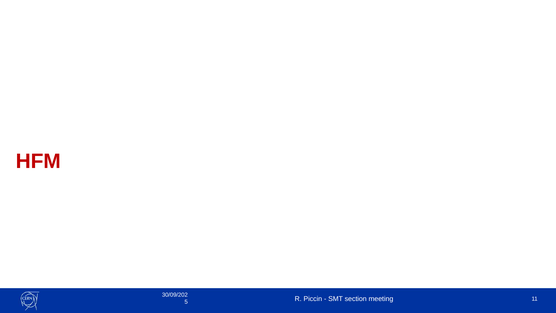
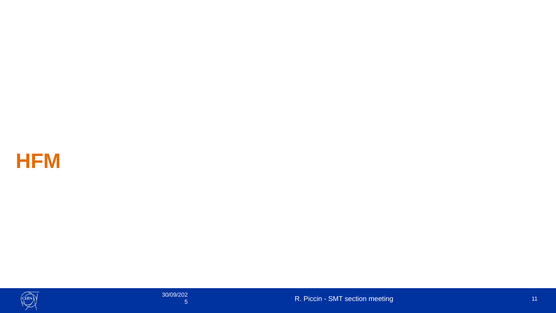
HFM colour: red -> orange
